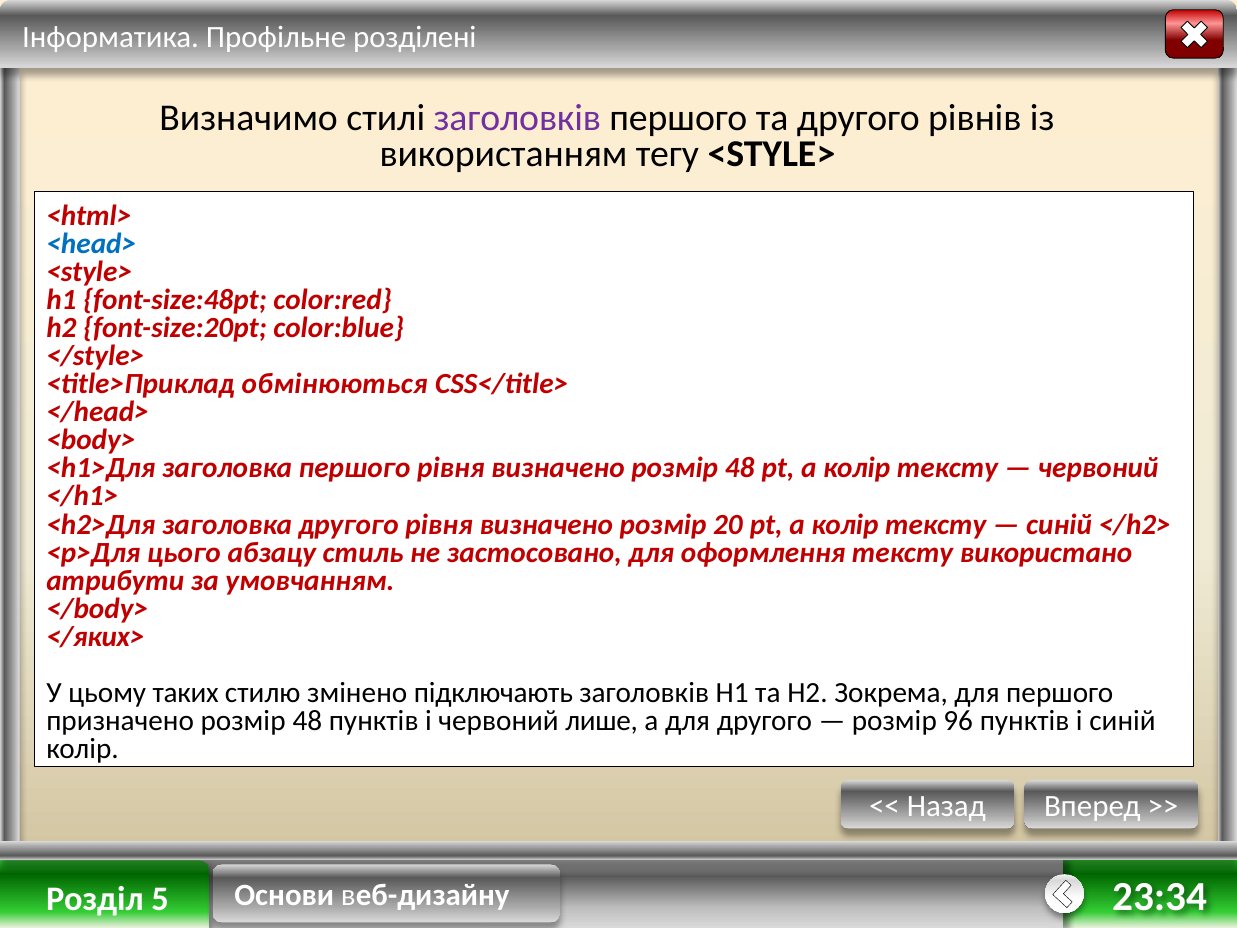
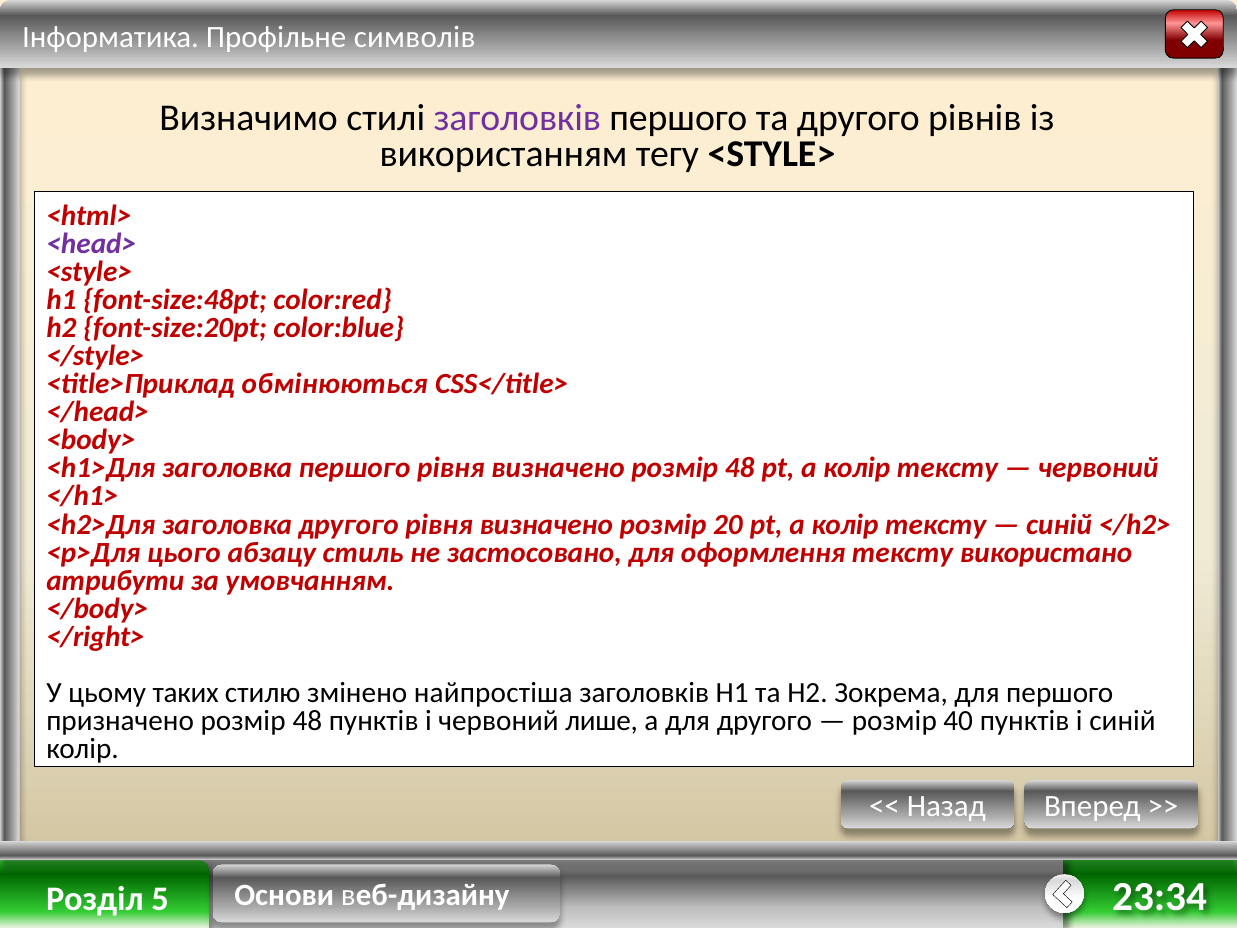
розділені: розділені -> символів
<head> colour: blue -> purple
</яких>: </яких> -> </right>
підключають: підключають -> найпростіша
96: 96 -> 40
